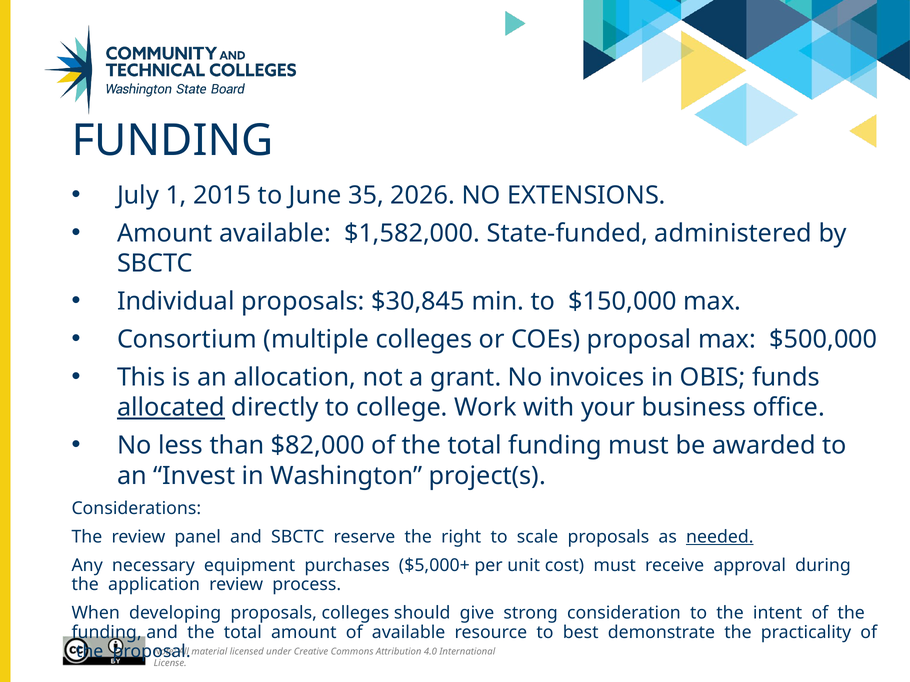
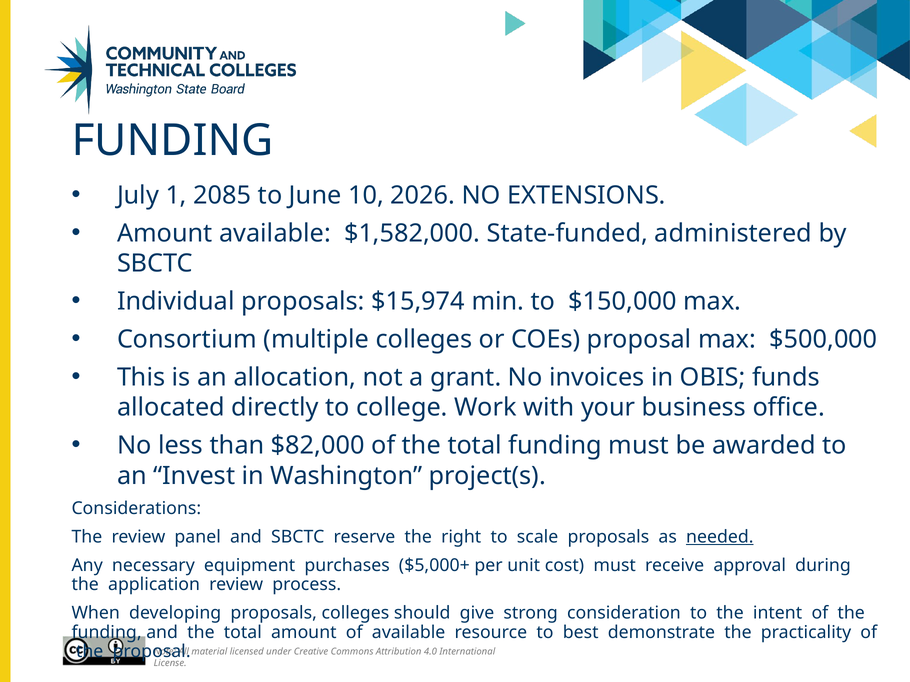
2015: 2015 -> 2085
35: 35 -> 10
$30,845: $30,845 -> $15,974
allocated underline: present -> none
